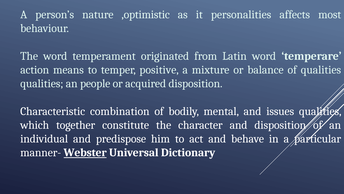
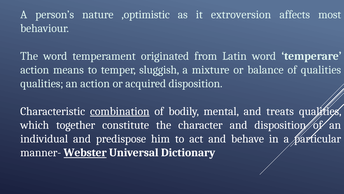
personalities: personalities -> extroversion
positive: positive -> sluggish
an people: people -> action
combination underline: none -> present
issues: issues -> treats
